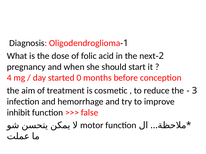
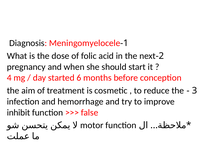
Oligodendroglioma: Oligodendroglioma -> Meningomyelocele
0: 0 -> 6
